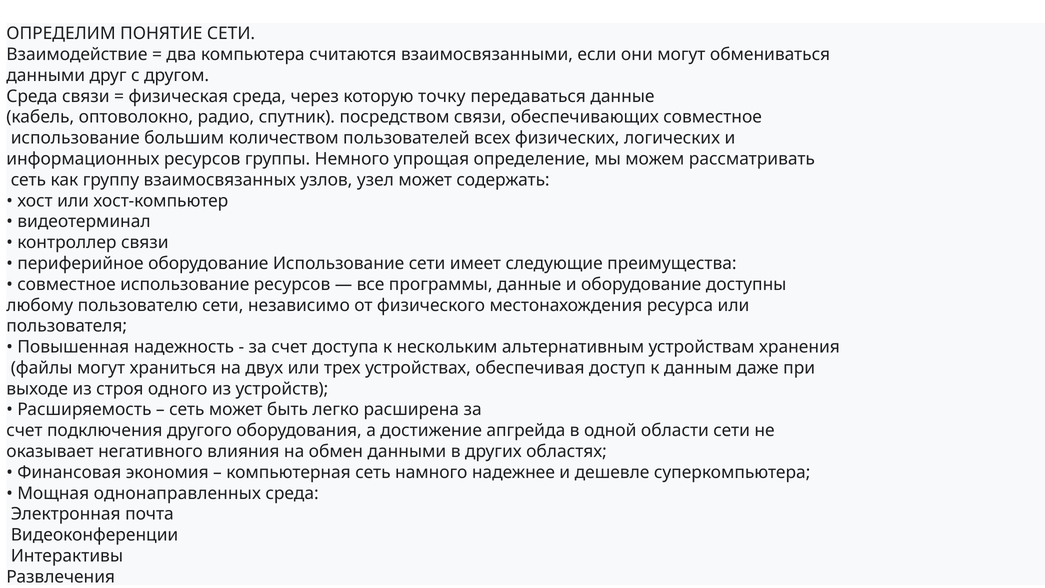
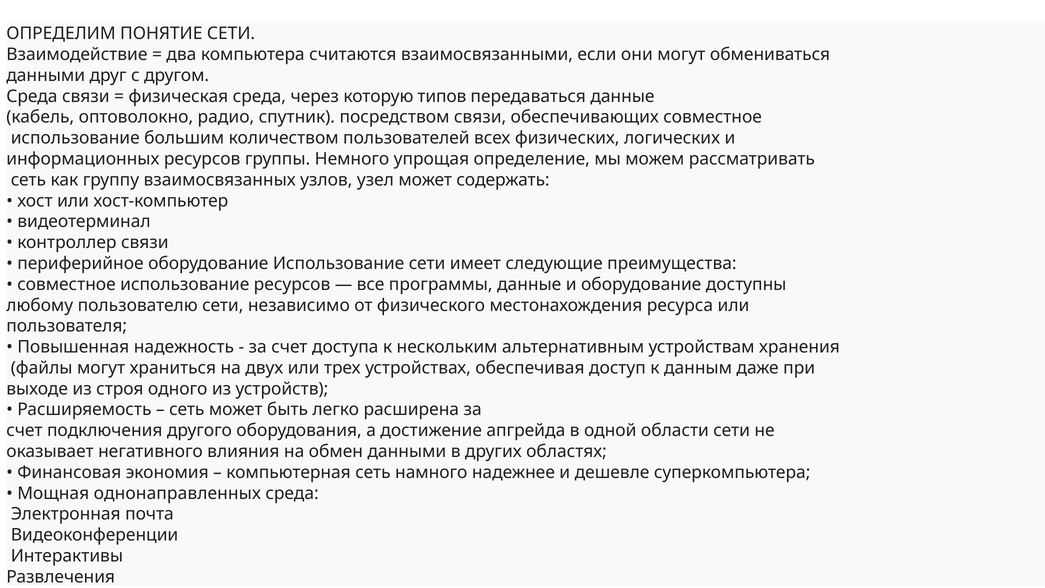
точку: точку -> типов
